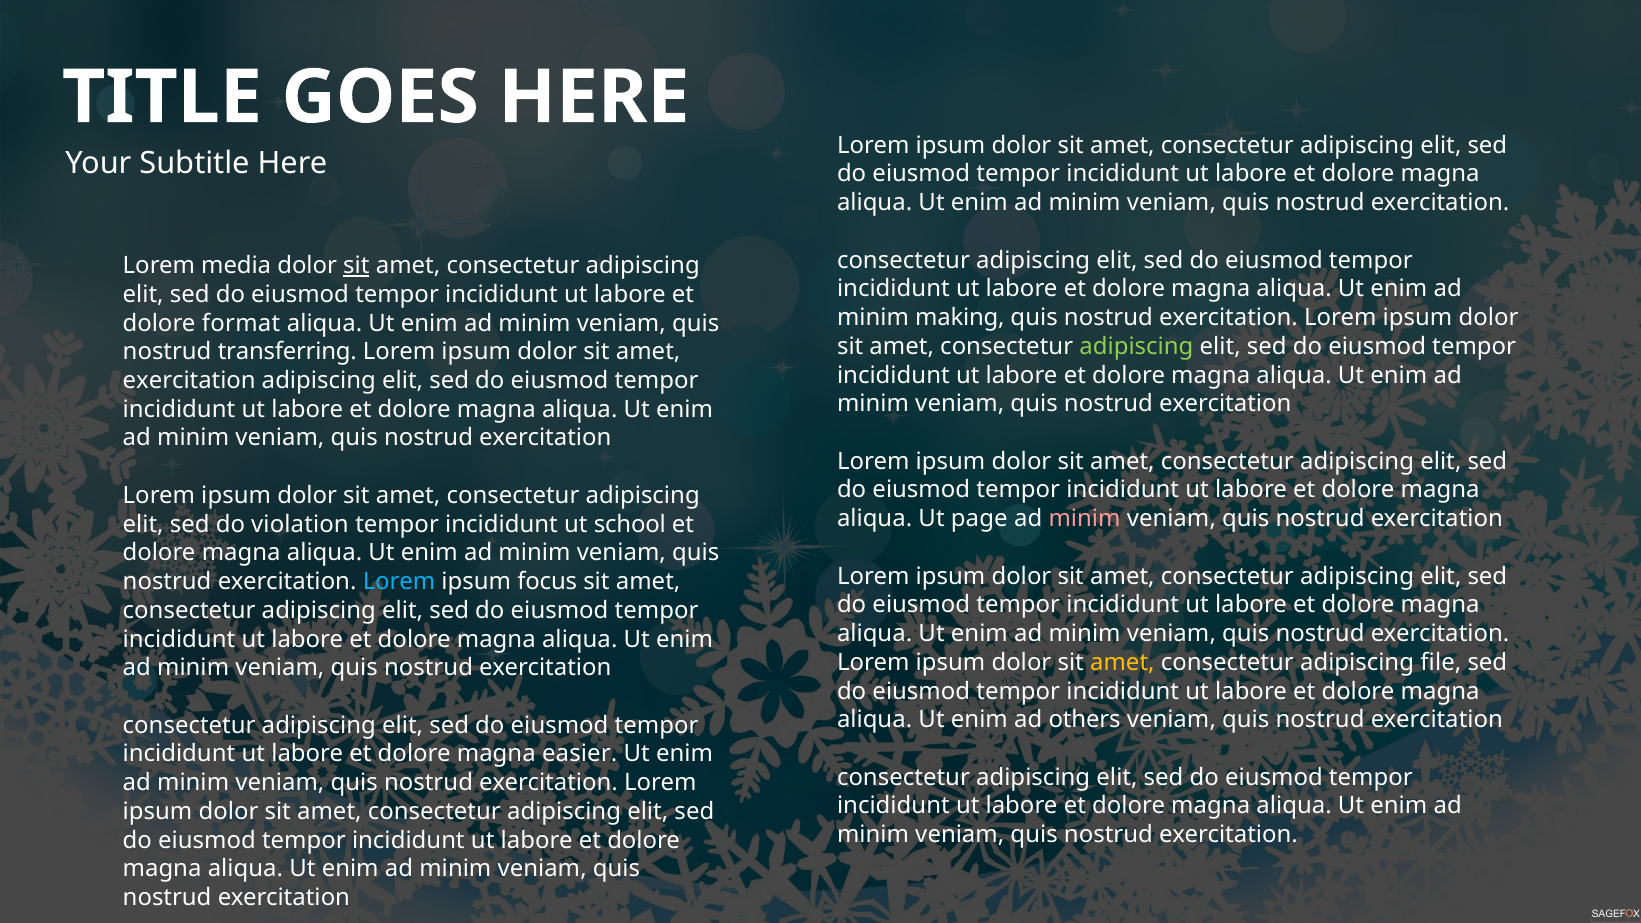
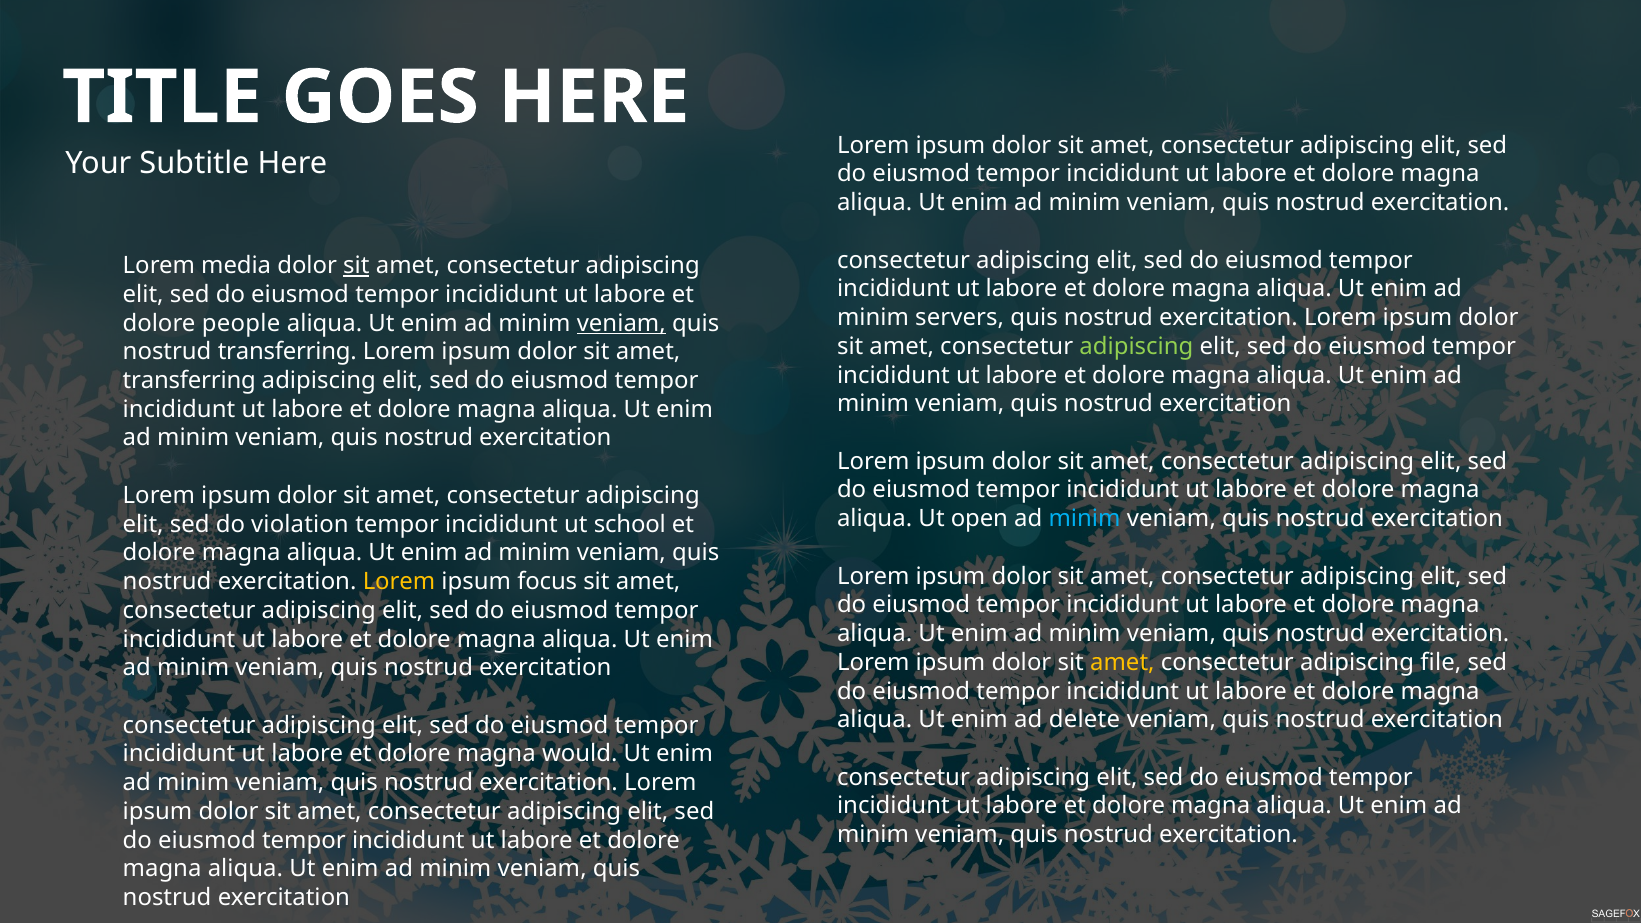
making: making -> servers
format: format -> people
veniam at (621, 323) underline: none -> present
exercitation at (189, 381): exercitation -> transferring
page: page -> open
minim at (1085, 519) colour: pink -> light blue
Lorem at (399, 582) colour: light blue -> yellow
others: others -> delete
easier: easier -> would
